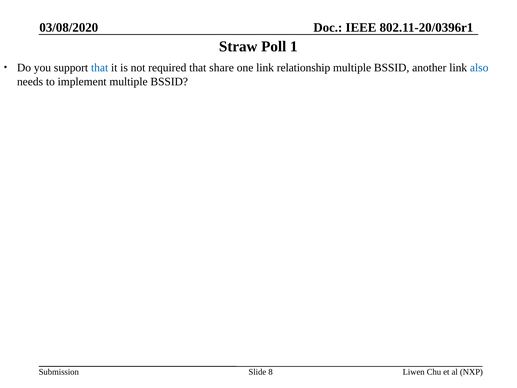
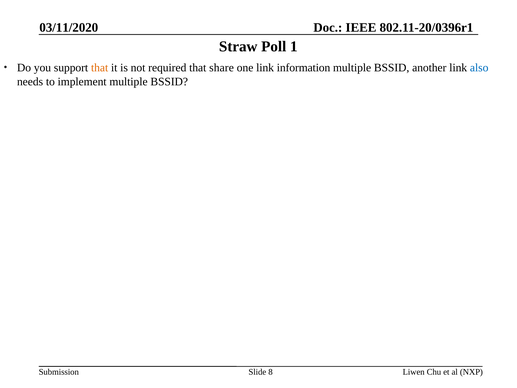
03/08/2020: 03/08/2020 -> 03/11/2020
that at (100, 68) colour: blue -> orange
relationship: relationship -> information
